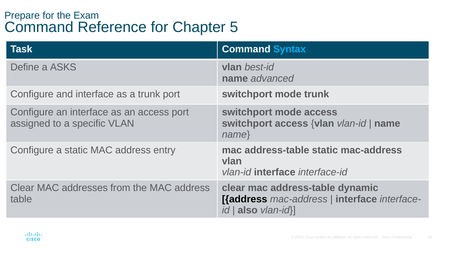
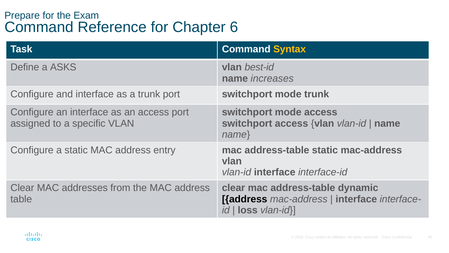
5: 5 -> 6
Syntax colour: light blue -> yellow
advanced: advanced -> increases
also: also -> loss
